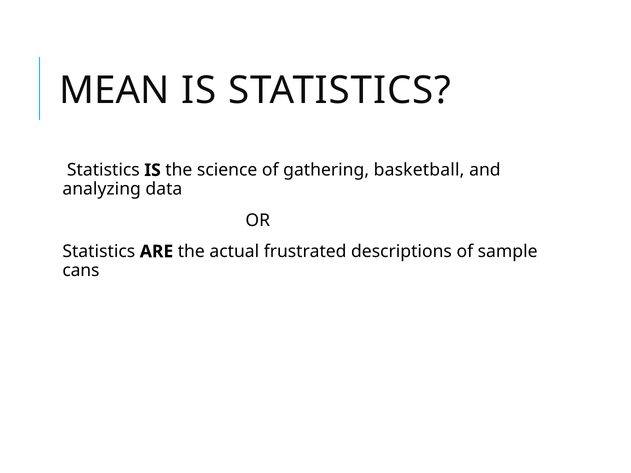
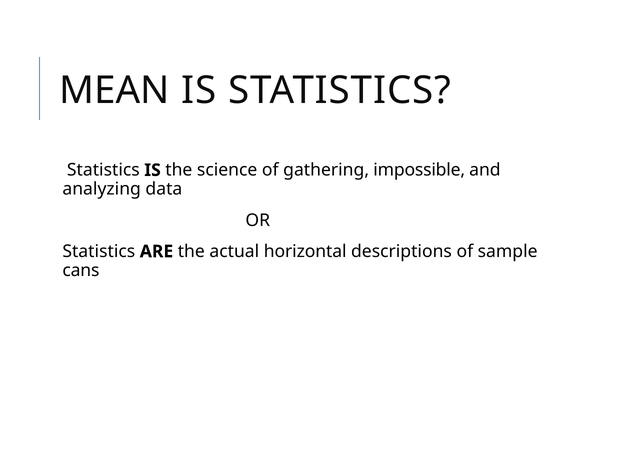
basketball: basketball -> impossible
frustrated: frustrated -> horizontal
